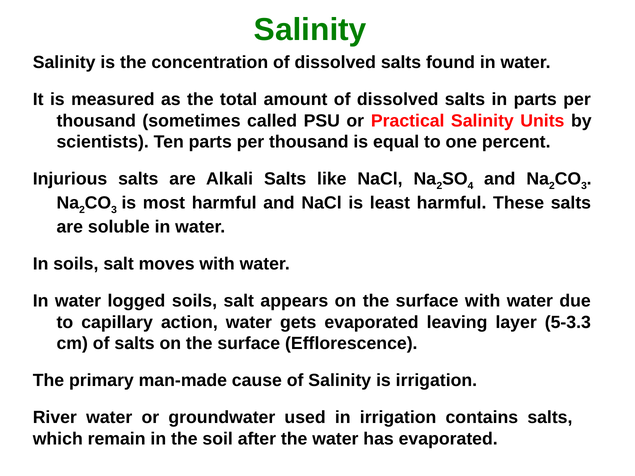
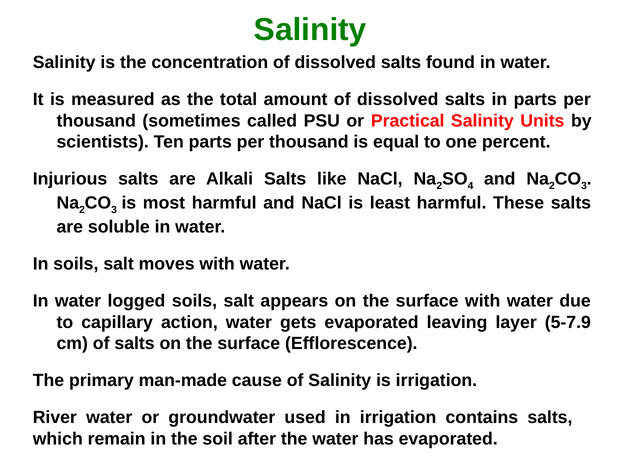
5-3.3: 5-3.3 -> 5-7.9
